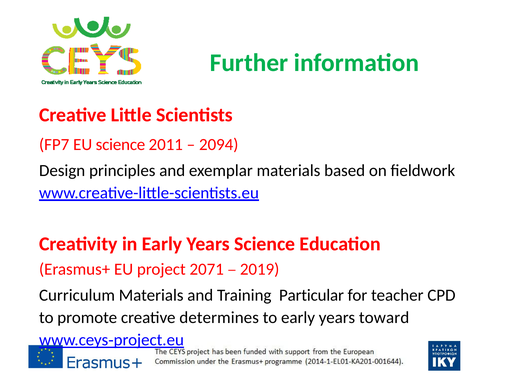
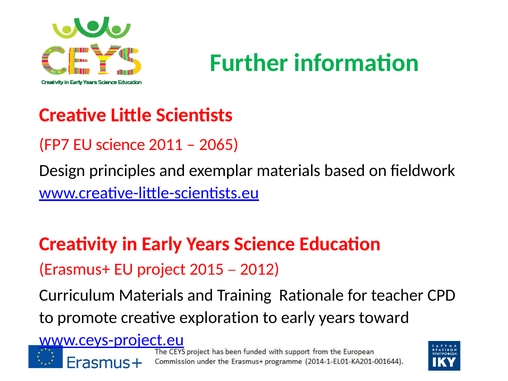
2094: 2094 -> 2065
2071: 2071 -> 2015
2019: 2019 -> 2012
Particular: Particular -> Rationale
determines: determines -> exploration
